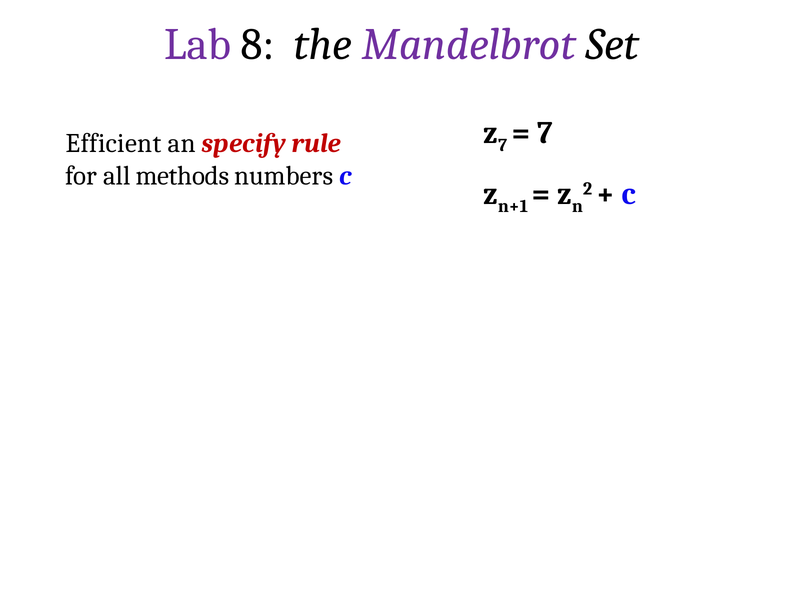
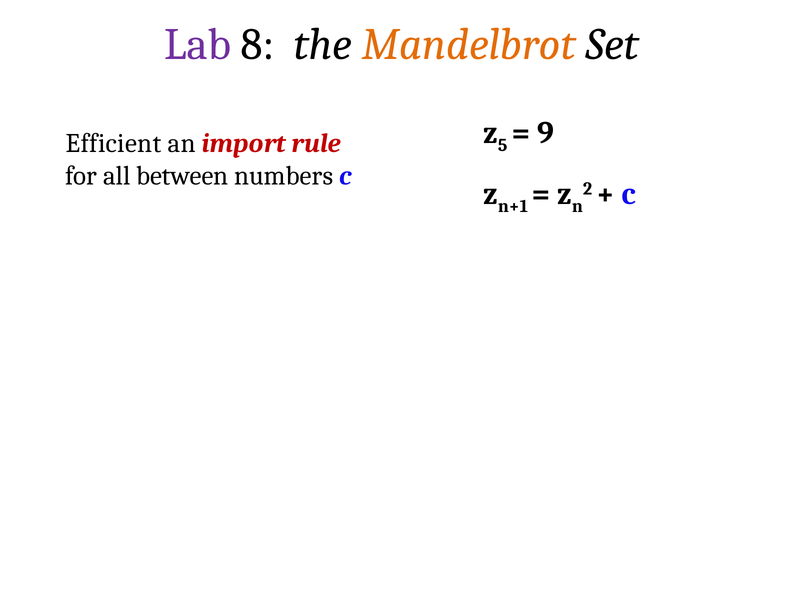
Mandelbrot colour: purple -> orange
7 at (503, 145): 7 -> 5
7 at (545, 133): 7 -> 9
specify: specify -> import
methods: methods -> between
